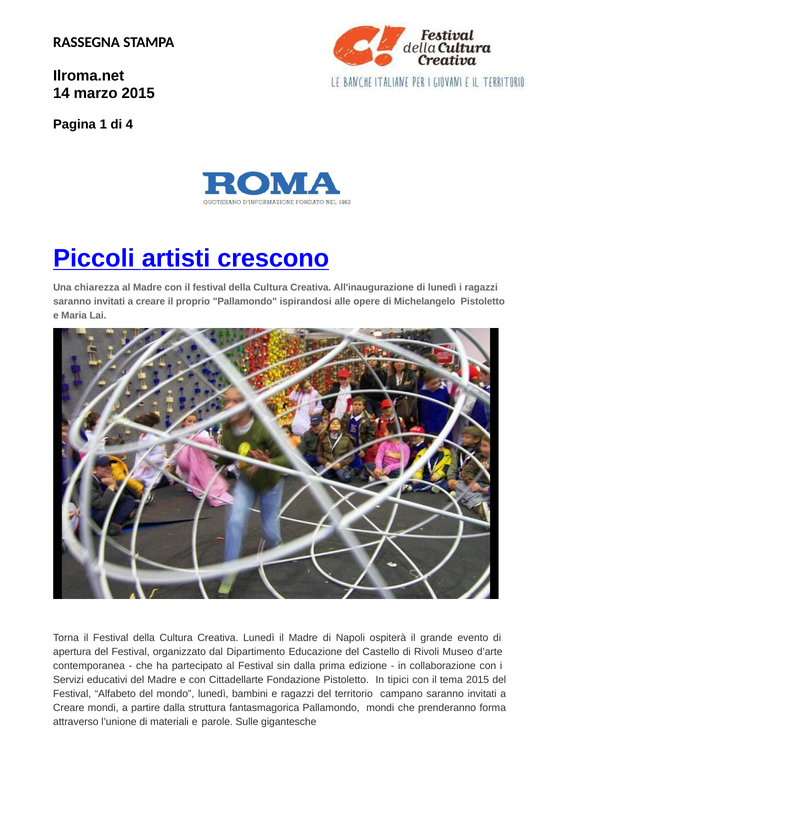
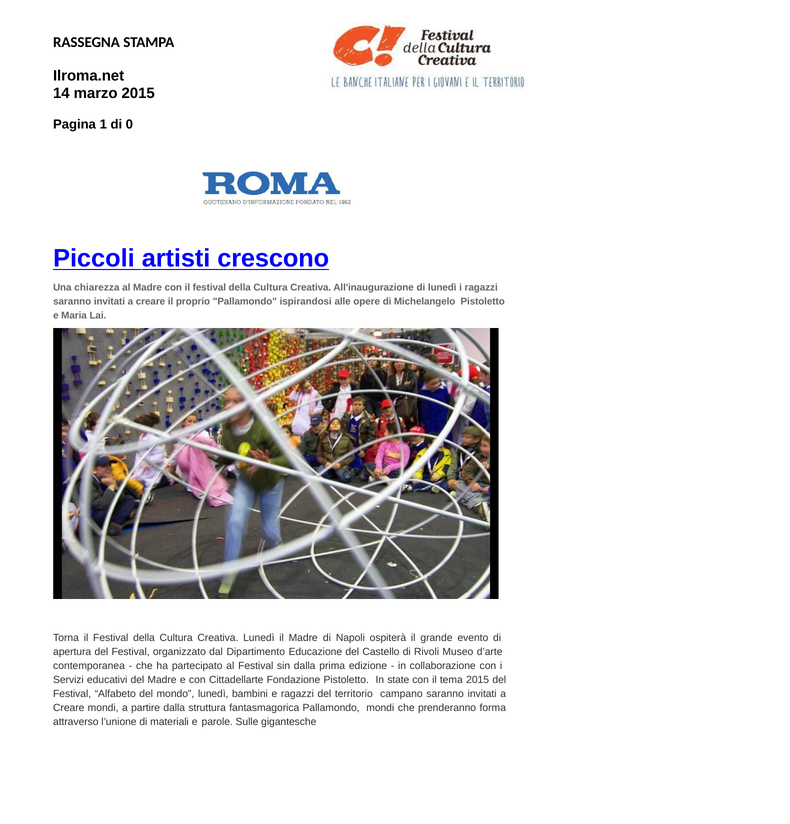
4: 4 -> 0
tipici: tipici -> state
